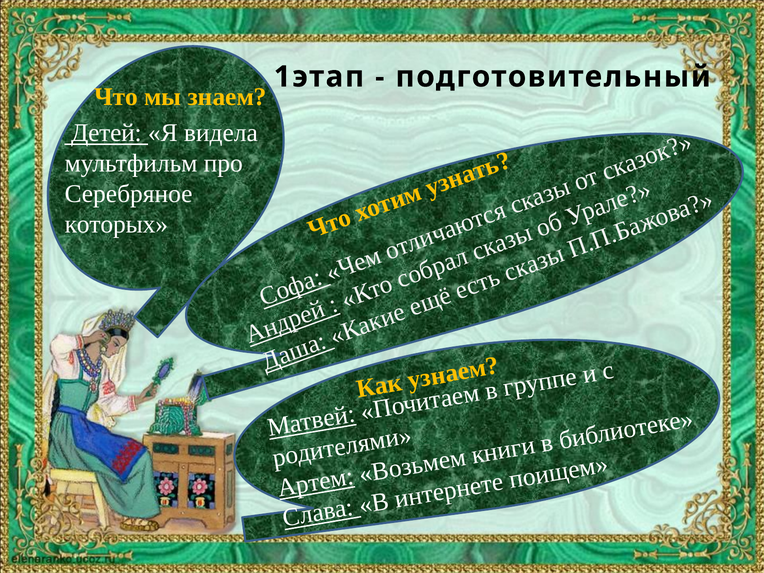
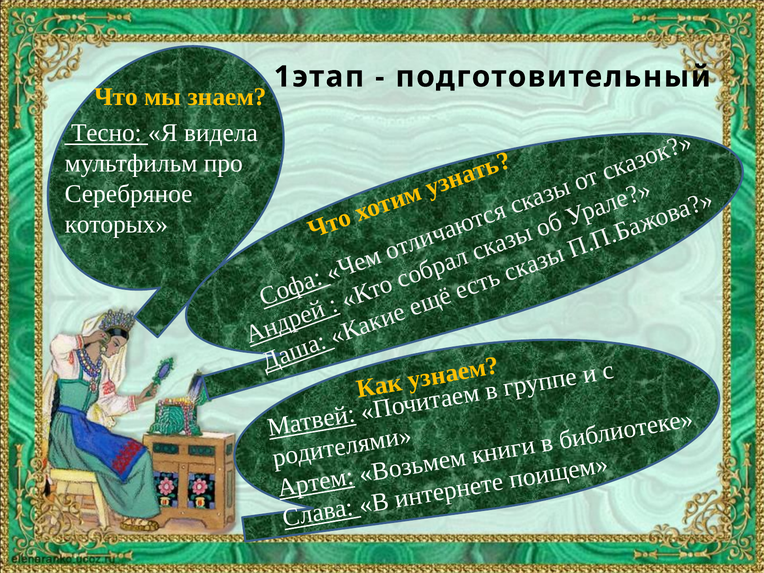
Детей: Детей -> Тесно
